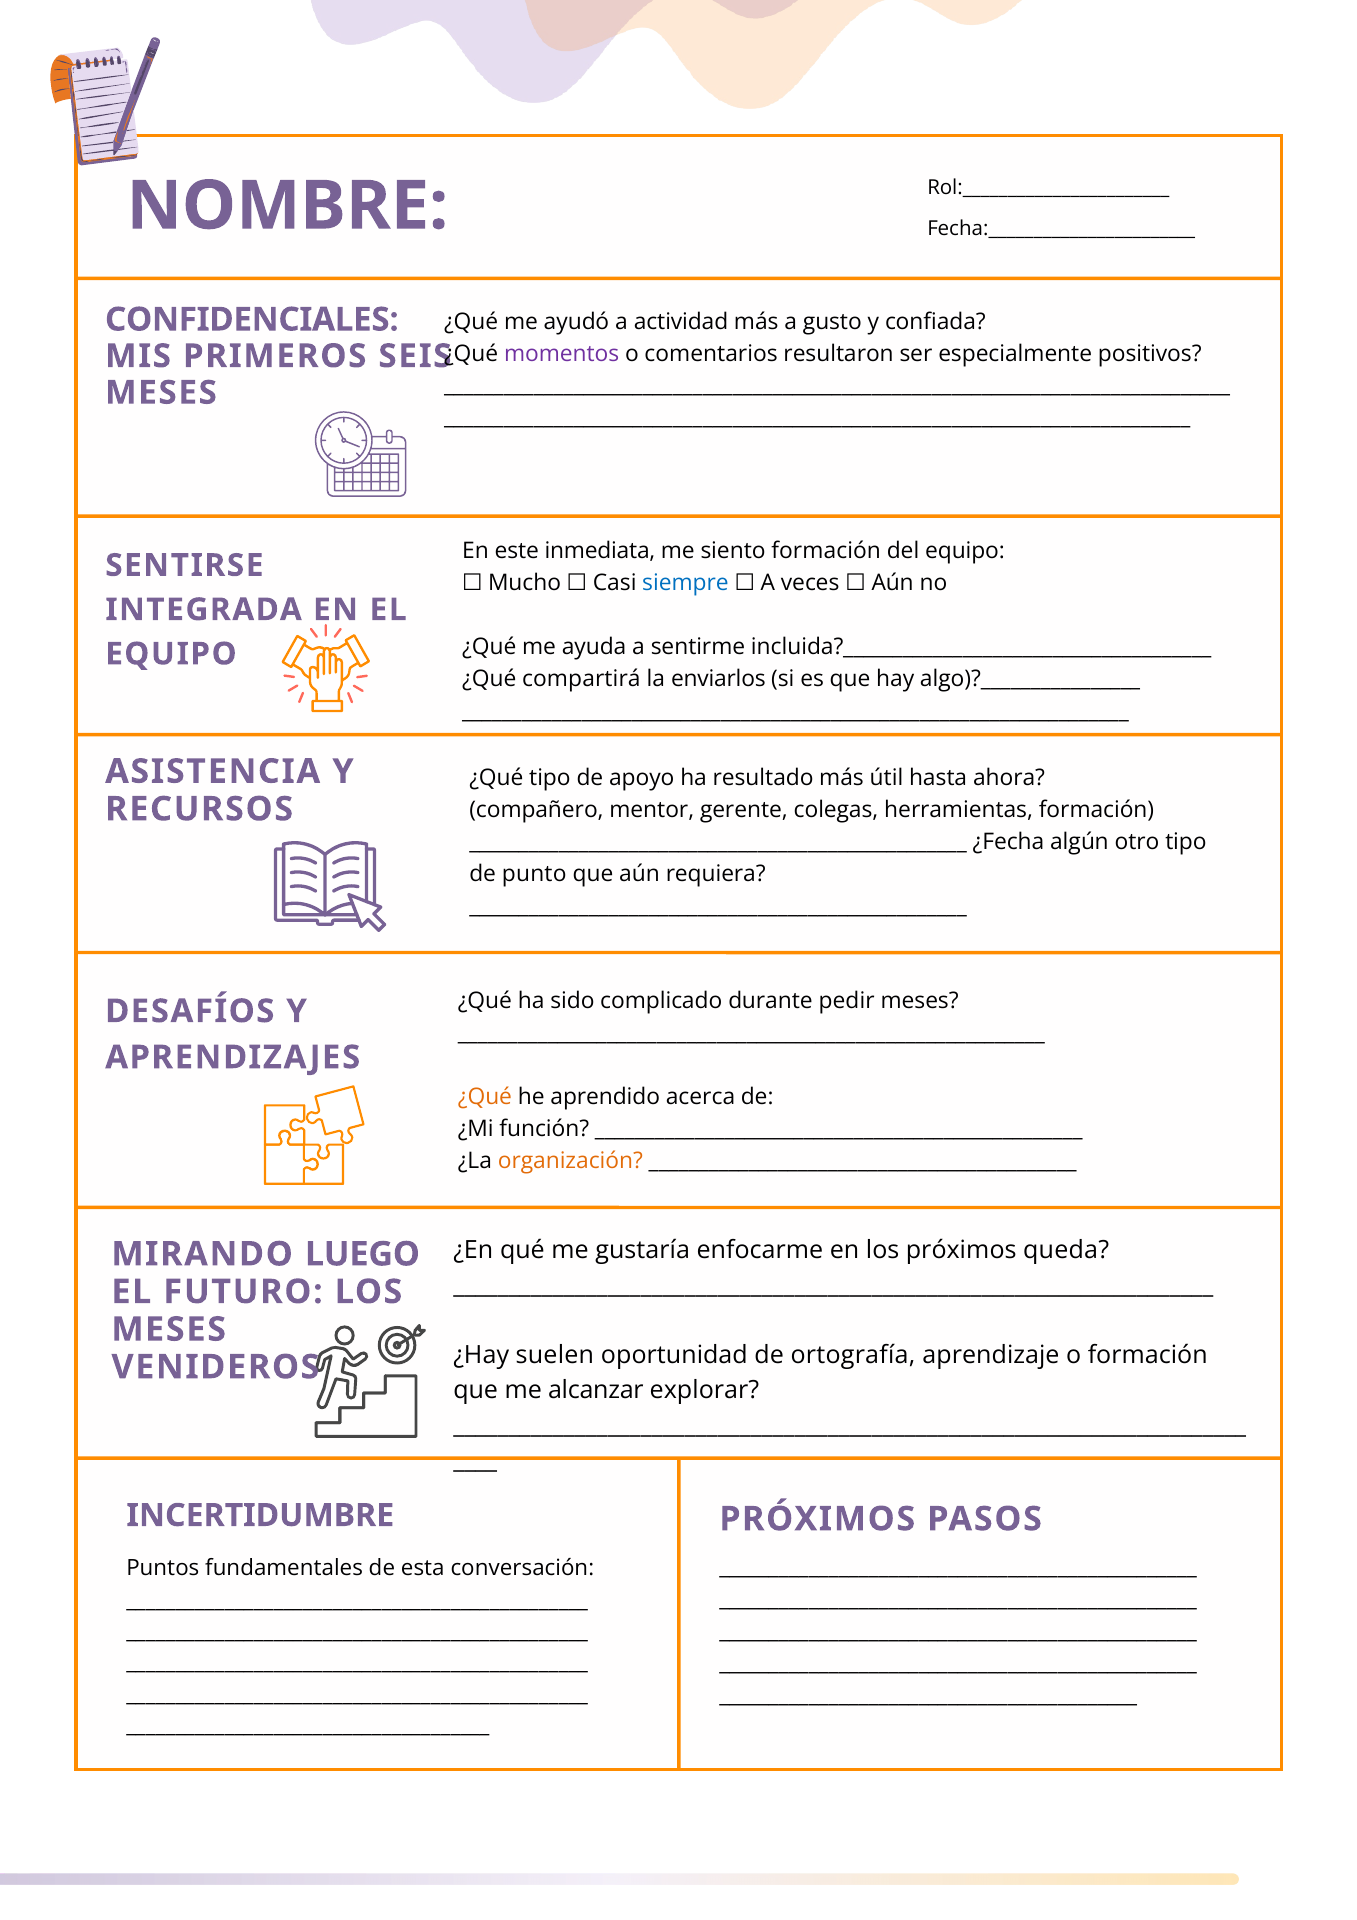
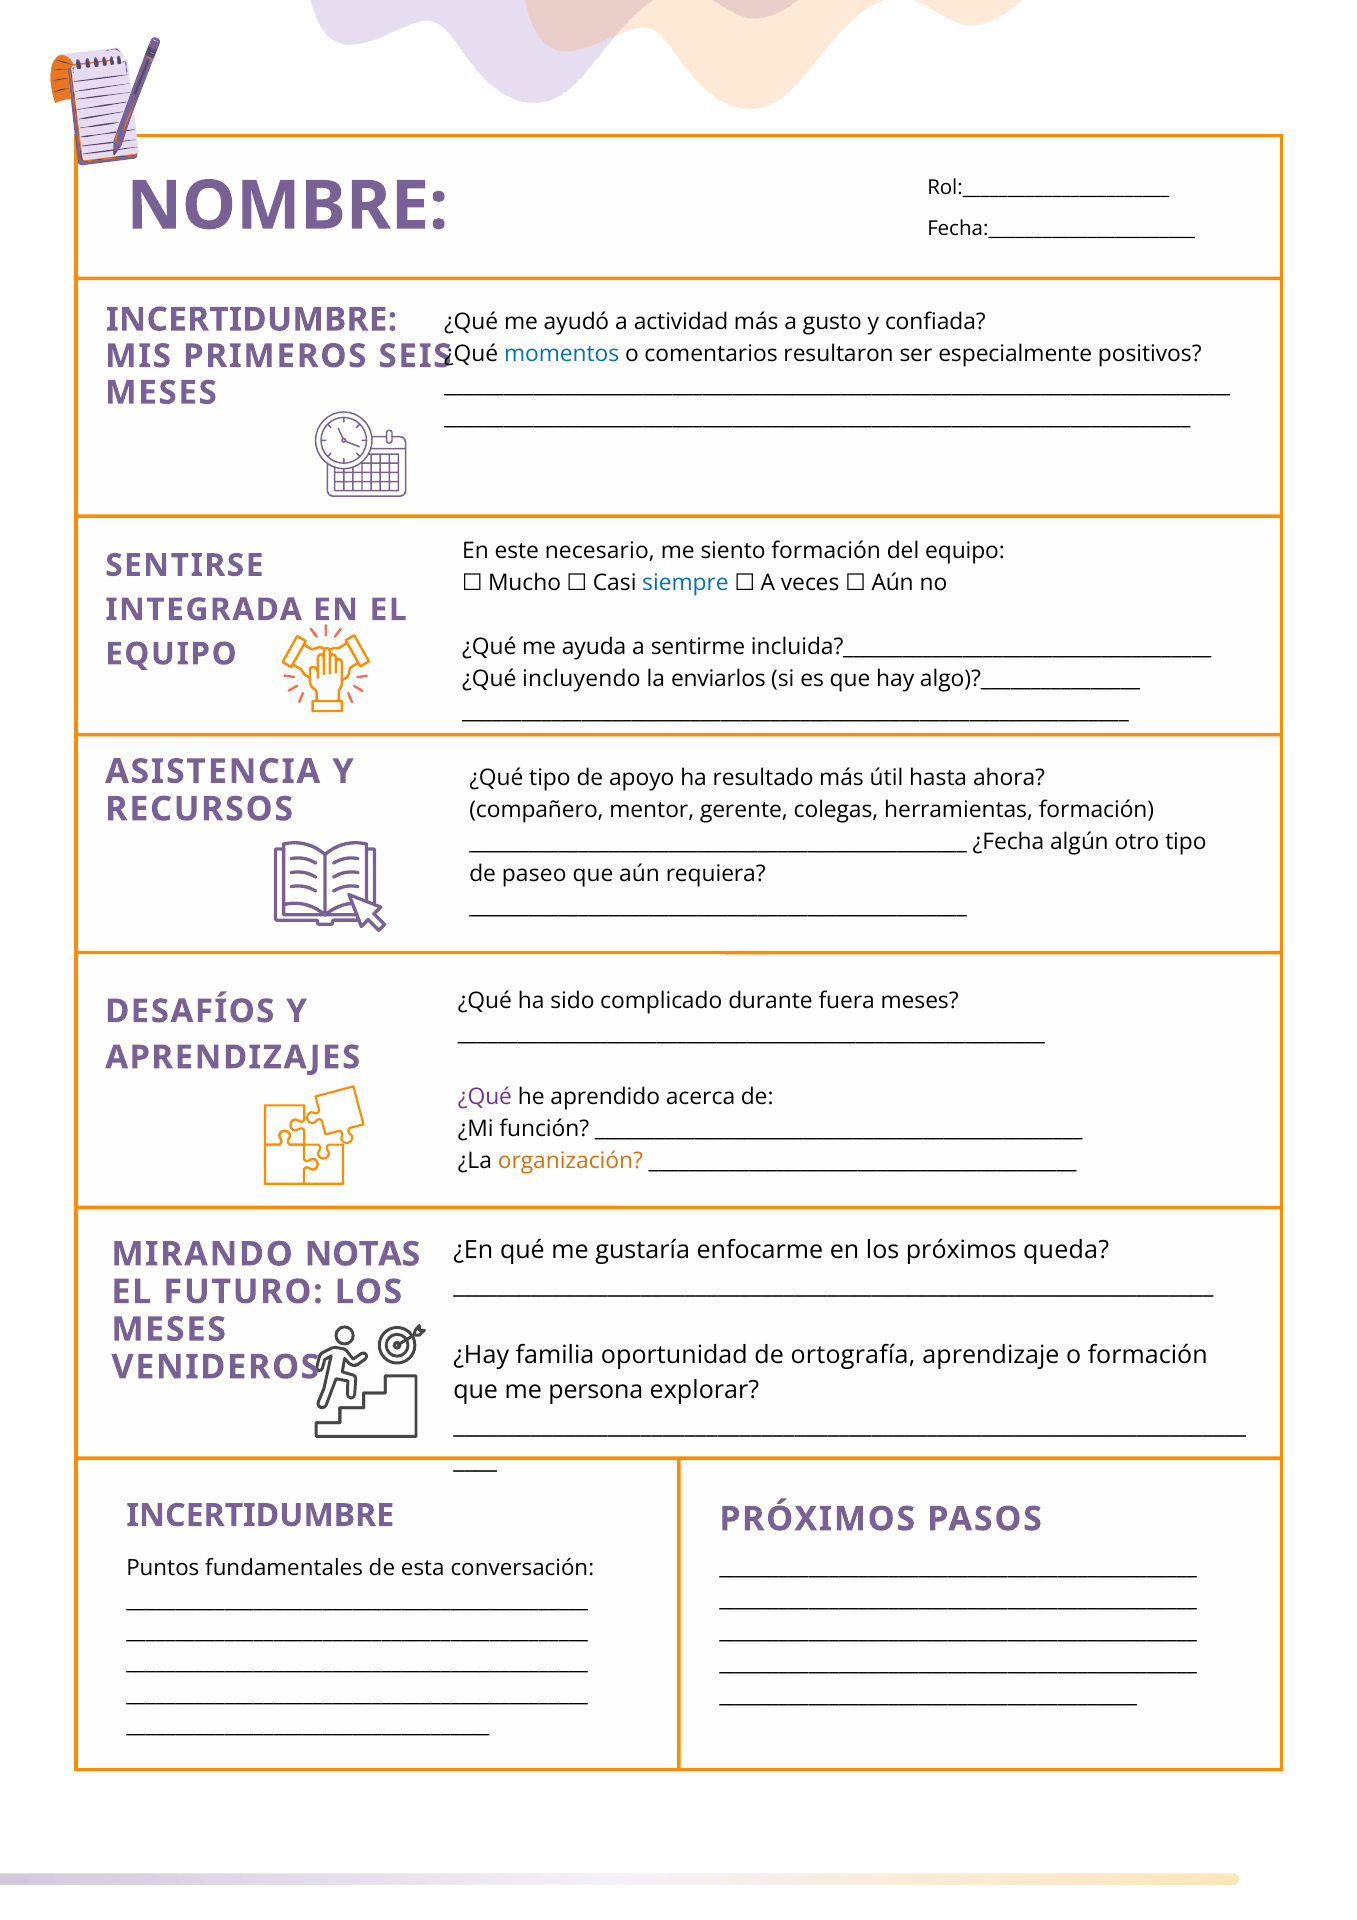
CONFIDENCIALES at (252, 320): CONFIDENCIALES -> INCERTIDUMBRE
momentos colour: purple -> blue
inmediata: inmediata -> necesario
compartirá: compartirá -> incluyendo
punto: punto -> paseo
pedir: pedir -> fuera
¿Qué at (485, 1097) colour: orange -> purple
LUEGO: LUEGO -> NOTAS
suelen: suelen -> familia
alcanzar: alcanzar -> persona
